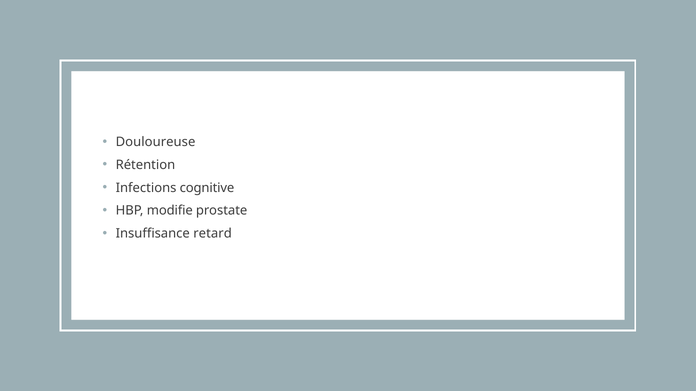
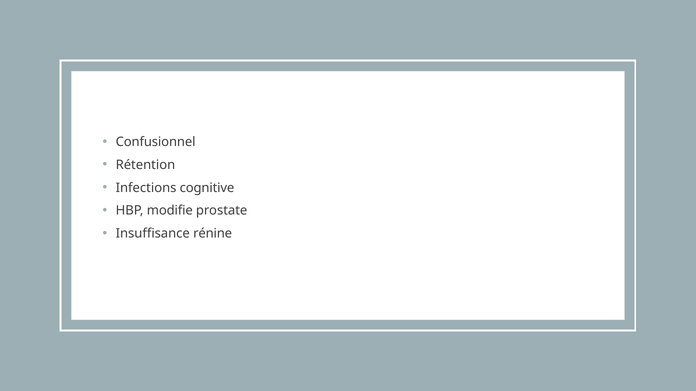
Douloureuse: Douloureuse -> Confusionnel
retard: retard -> rénine
